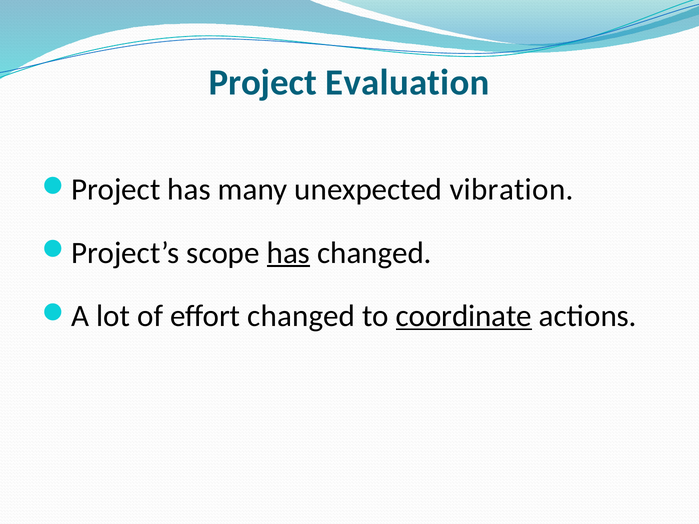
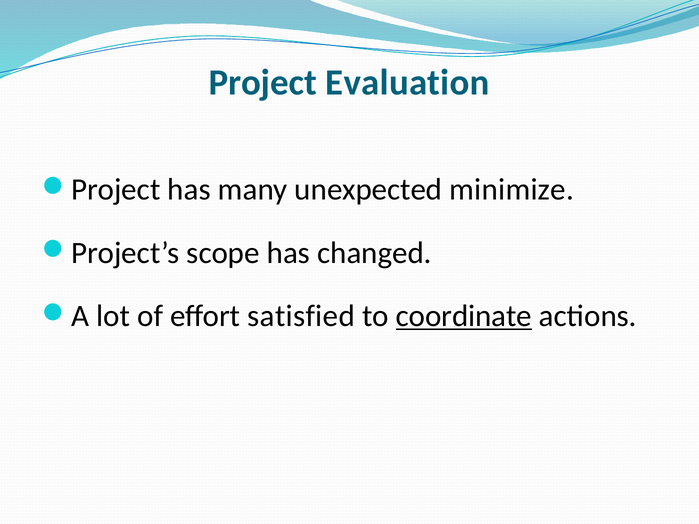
vibration: vibration -> minimize
has at (288, 253) underline: present -> none
effort changed: changed -> satisfied
